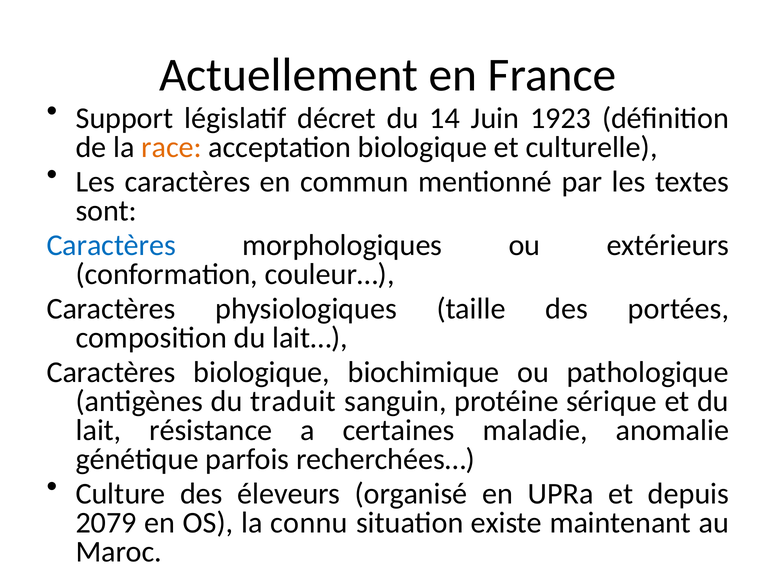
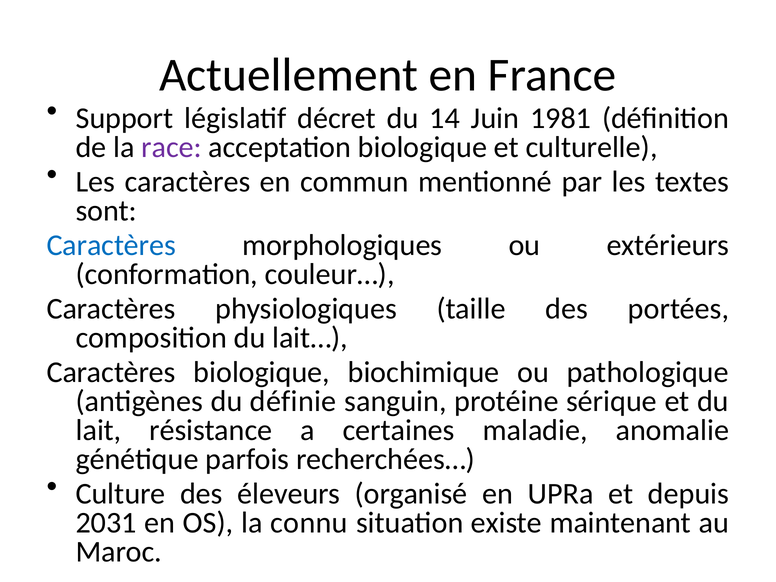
1923: 1923 -> 1981
race colour: orange -> purple
traduit: traduit -> définie
2079: 2079 -> 2031
